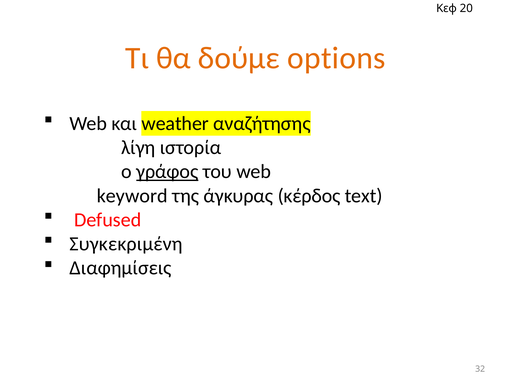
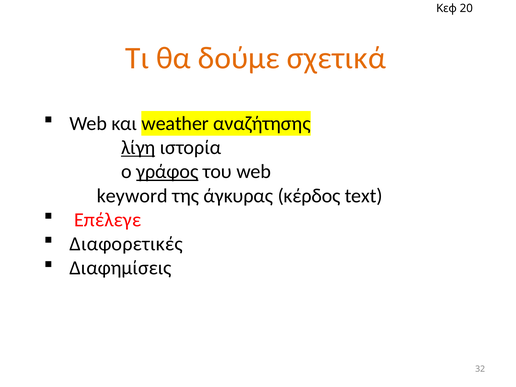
options: options -> σχετικά
λίγη underline: none -> present
Defused: Defused -> Επέλεγε
Συγκεκριμένη: Συγκεκριμένη -> Διαφορετικές
